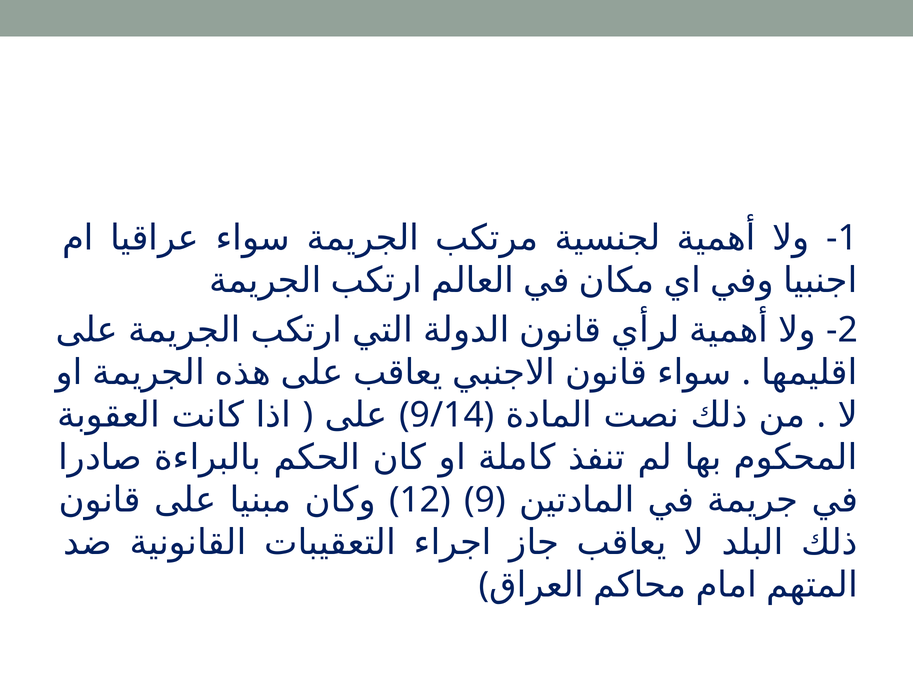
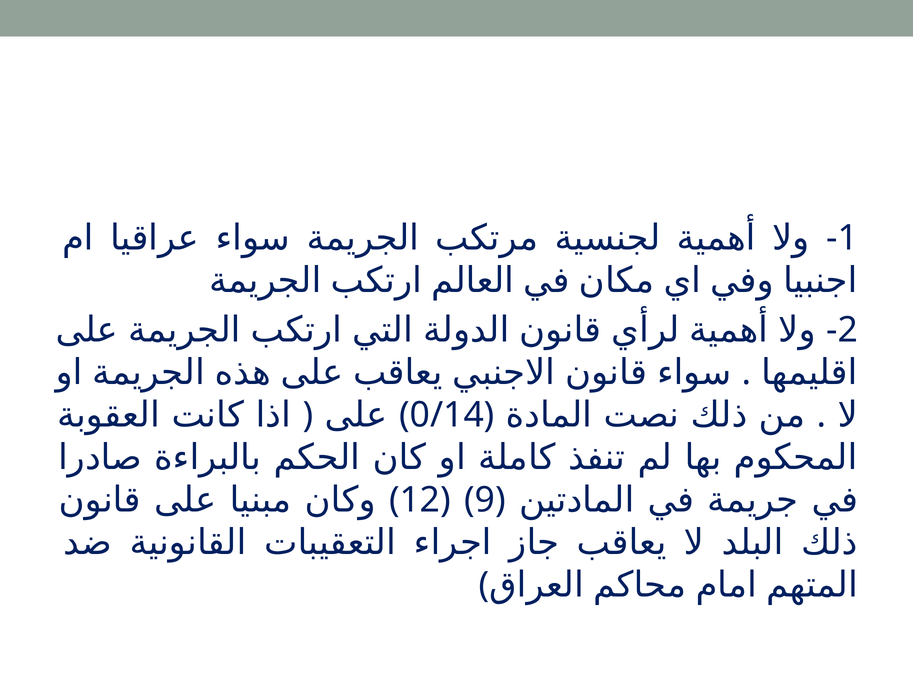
9/14: 9/14 -> 0/14
